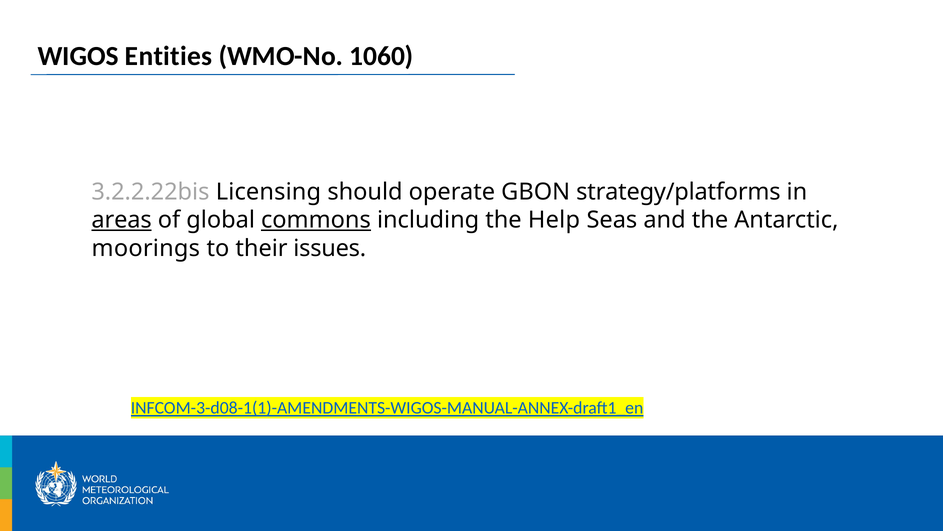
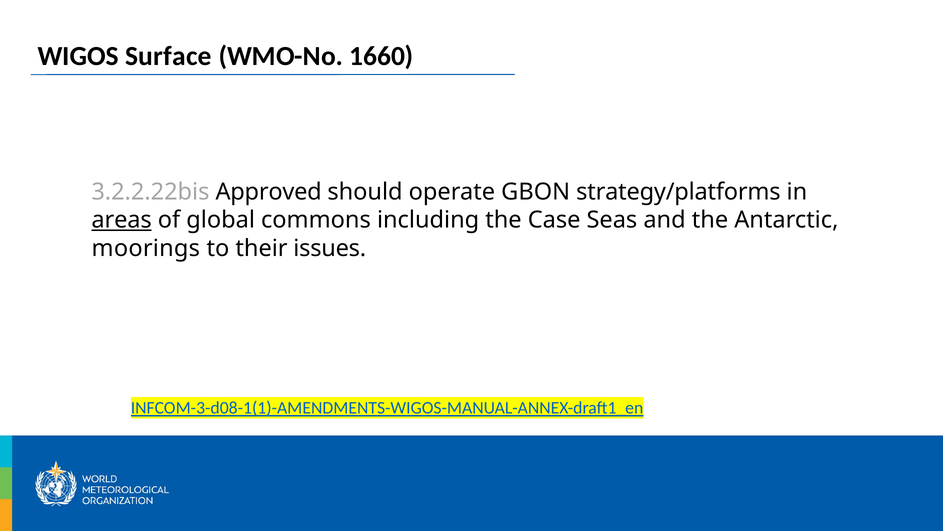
Entities: Entities -> Surface
1060: 1060 -> 1660
Licensing: Licensing -> Approved
commons underline: present -> none
Help: Help -> Case
